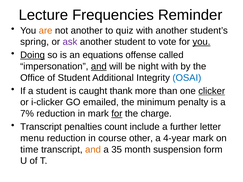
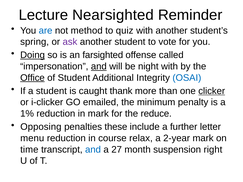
Frequencies: Frequencies -> Nearsighted
are colour: orange -> blue
not another: another -> method
you at (201, 42) underline: present -> none
equations: equations -> farsighted
Office underline: none -> present
7%: 7% -> 1%
for at (117, 114) underline: present -> none
charge: charge -> reduce
Transcript at (41, 127): Transcript -> Opposing
count: count -> these
other: other -> relax
4-year: 4-year -> 2-year
and at (93, 150) colour: orange -> blue
35: 35 -> 27
form: form -> right
